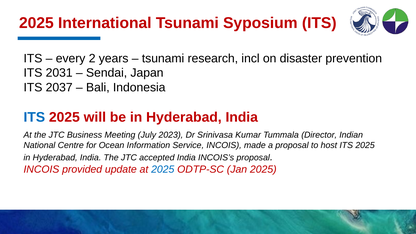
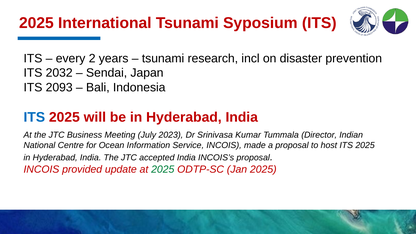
2031: 2031 -> 2032
2037: 2037 -> 2093
2025 at (163, 169) colour: blue -> green
